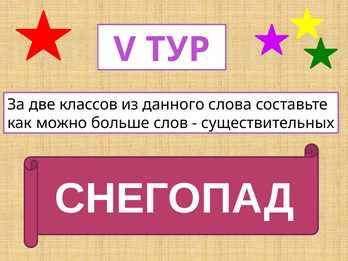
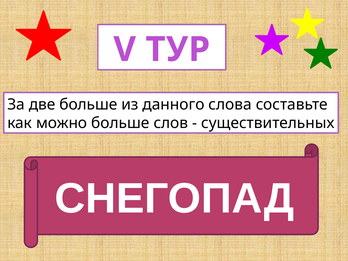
две классов: классов -> больше
